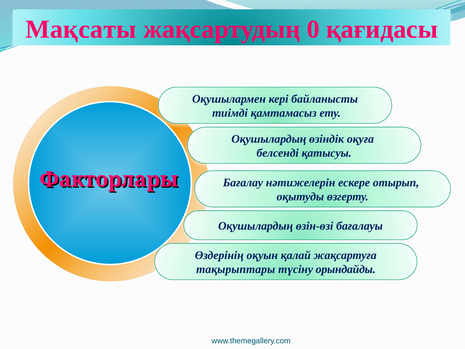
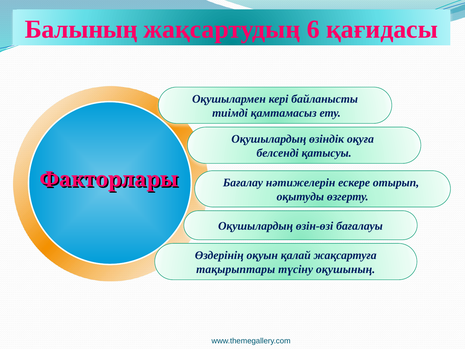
Мақсаты: Мақсаты -> Балының
0: 0 -> 6
орындайды: орындайды -> оқушының
